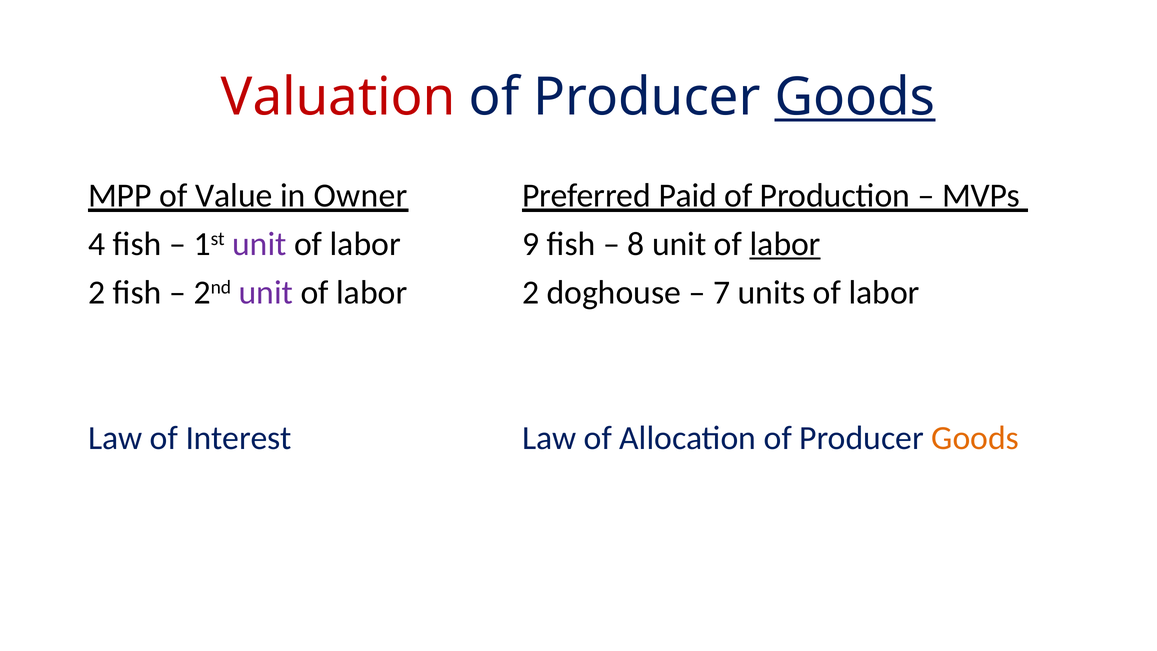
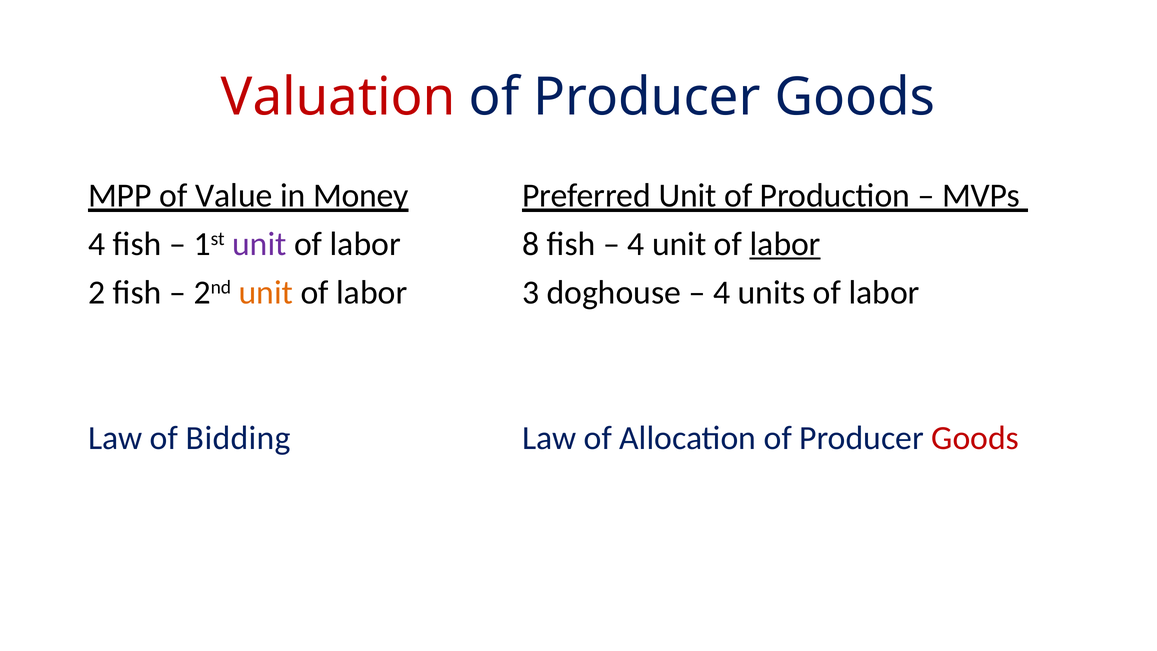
Goods at (855, 97) underline: present -> none
Owner: Owner -> Money
Preferred Paid: Paid -> Unit
9: 9 -> 8
8 at (636, 244): 8 -> 4
unit at (266, 293) colour: purple -> orange
2 at (531, 293): 2 -> 3
7 at (722, 293): 7 -> 4
Interest: Interest -> Bidding
Goods at (975, 438) colour: orange -> red
